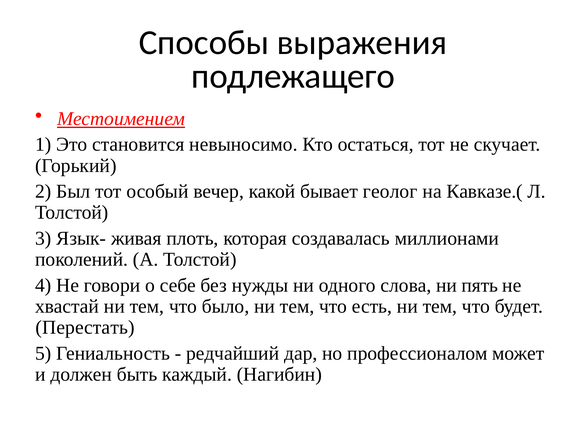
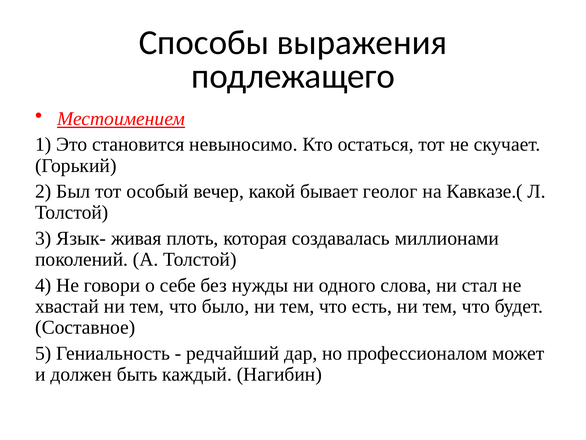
пять: пять -> стал
Перестать: Перестать -> Составное
